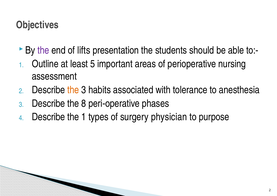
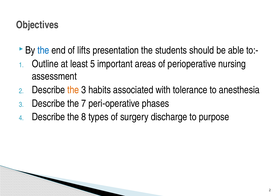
the at (43, 50) colour: purple -> blue
8: 8 -> 7
the 1: 1 -> 8
physician: physician -> discharge
